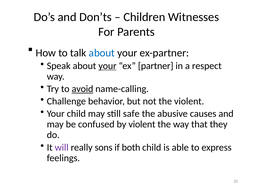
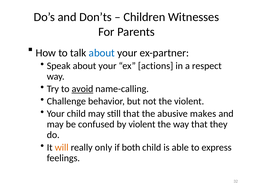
your at (107, 66) underline: present -> none
partner: partner -> actions
still safe: safe -> that
causes: causes -> makes
will colour: purple -> orange
sons: sons -> only
